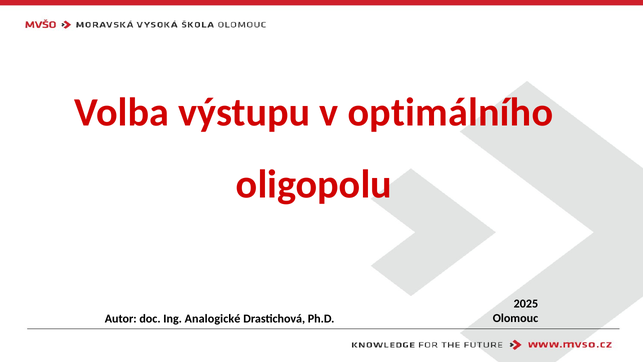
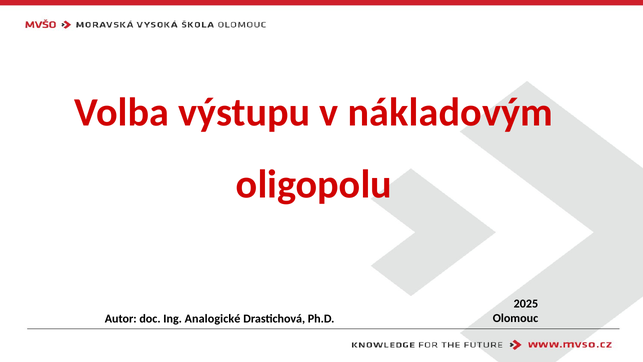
optimálního: optimálního -> nákladovým
